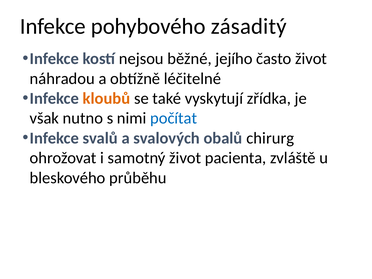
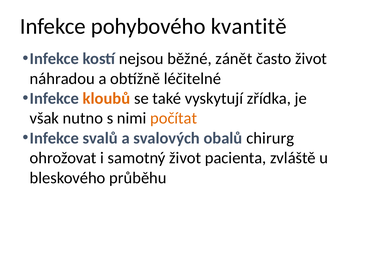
zásaditý: zásaditý -> kvantitě
jejího: jejího -> zánět
počítat colour: blue -> orange
